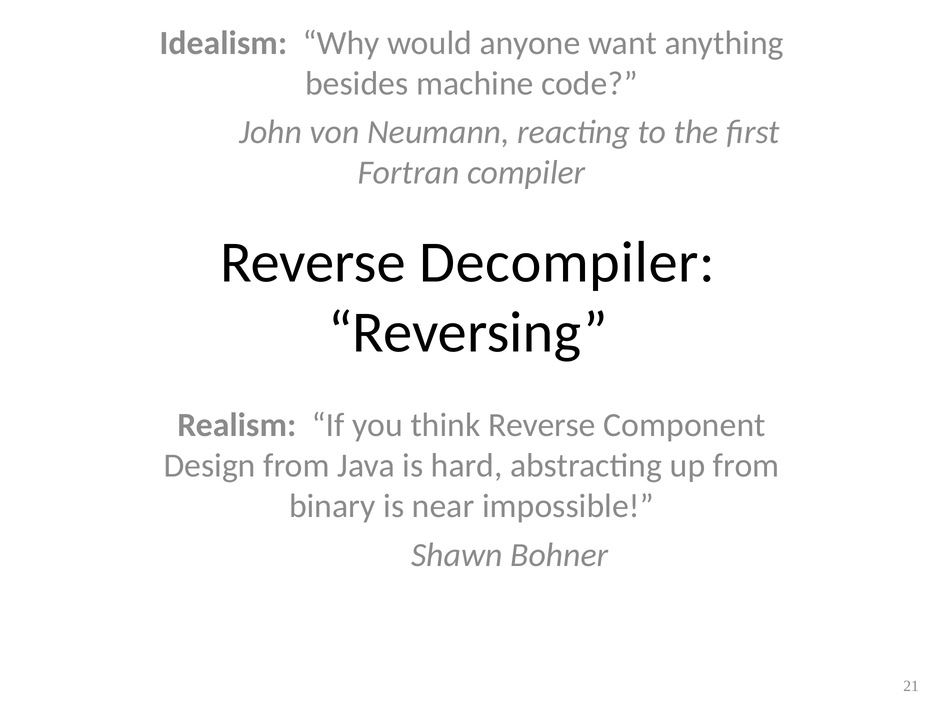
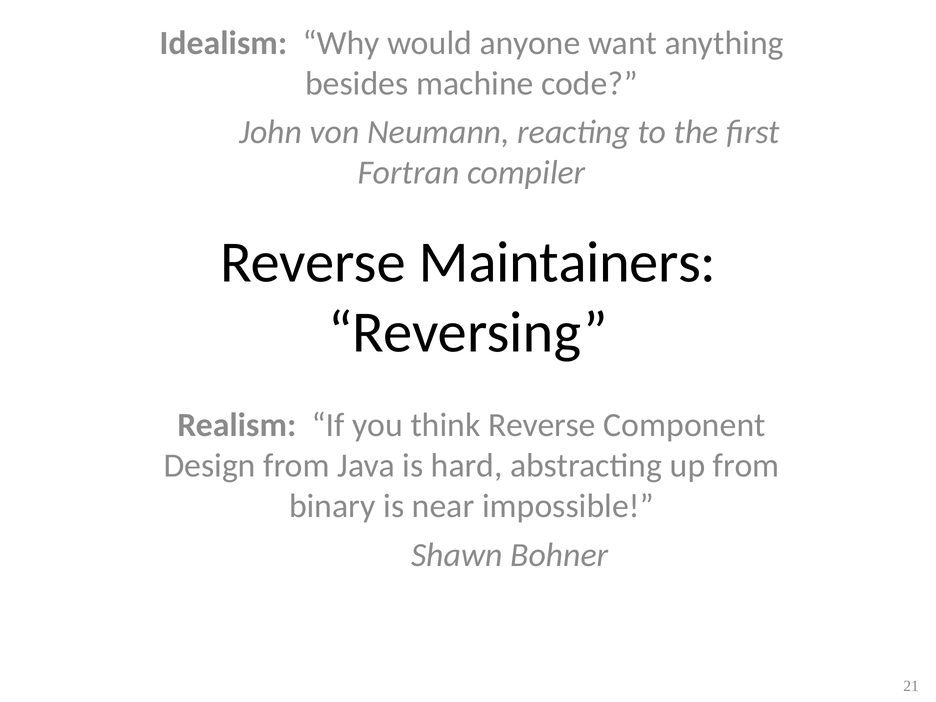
Decompiler: Decompiler -> Maintainers
